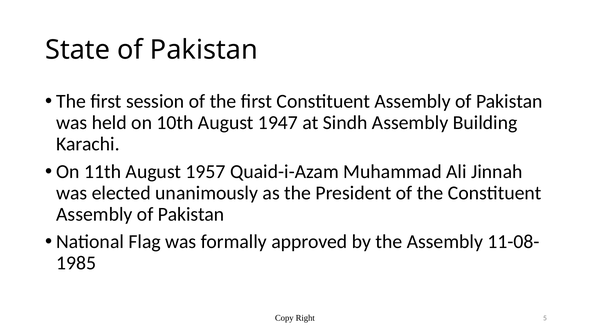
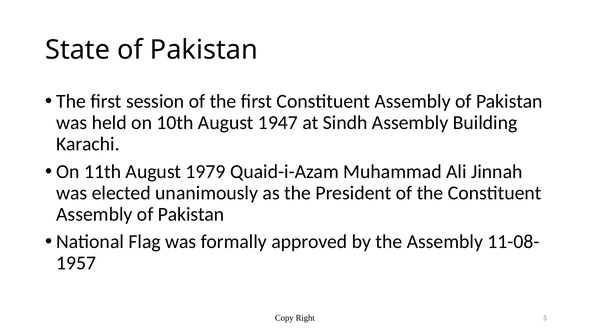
1957: 1957 -> 1979
1985: 1985 -> 1957
